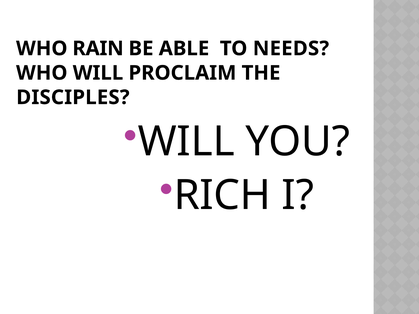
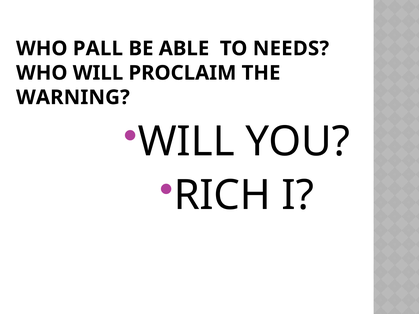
RAIN: RAIN -> PALL
DISCIPLES: DISCIPLES -> WARNING
